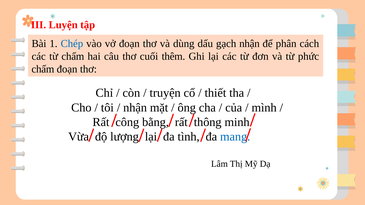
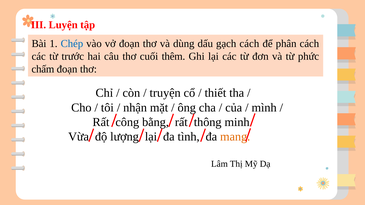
gạch nhận: nhận -> cách
từ chấm: chấm -> trước
mang colour: blue -> orange
